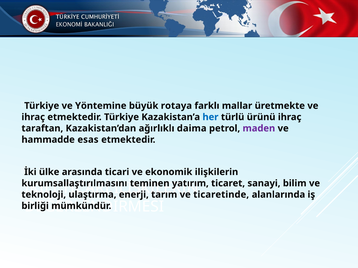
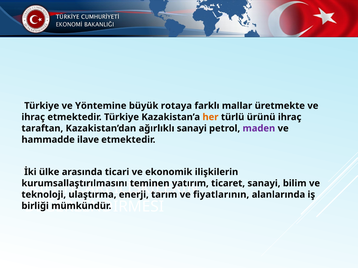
her colour: blue -> orange
ağırlıklı daima: daima -> sanayi
esas: esas -> ilave
ticaretinde: ticaretinde -> fiyatlarının
